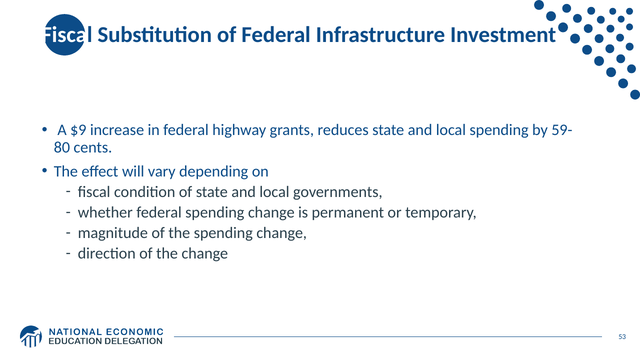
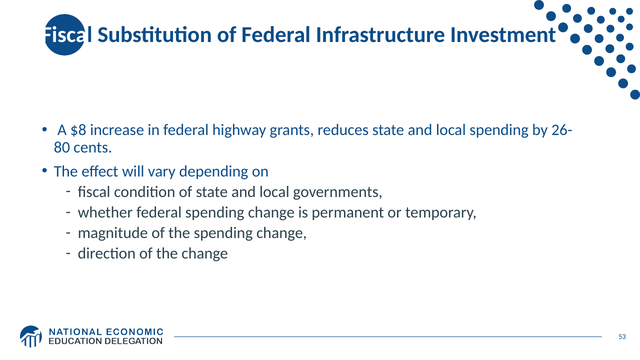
$9: $9 -> $8
59-: 59- -> 26-
